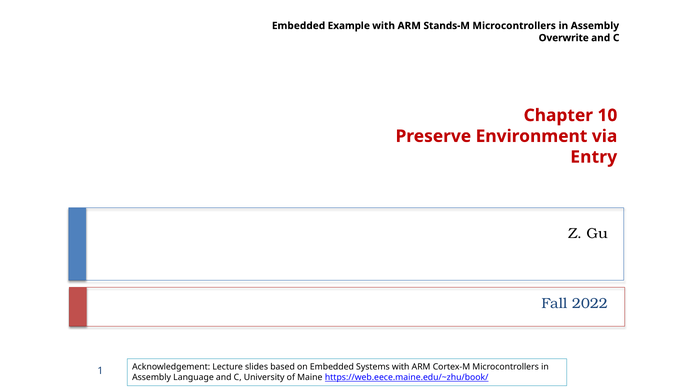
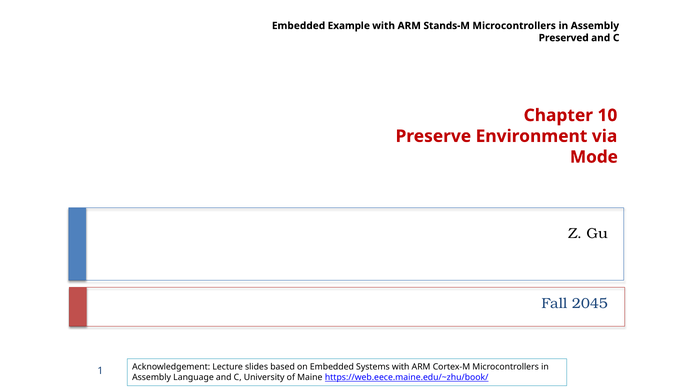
Overwrite: Overwrite -> Preserved
Entry: Entry -> Mode
2022: 2022 -> 2045
